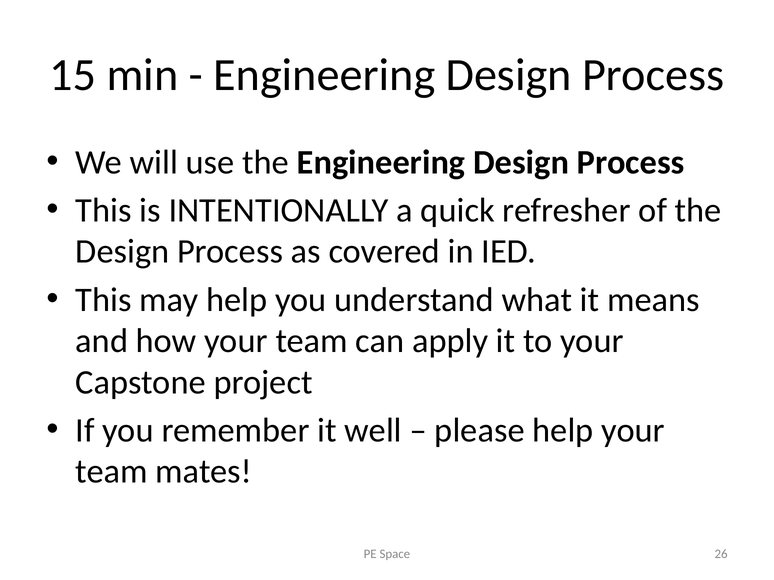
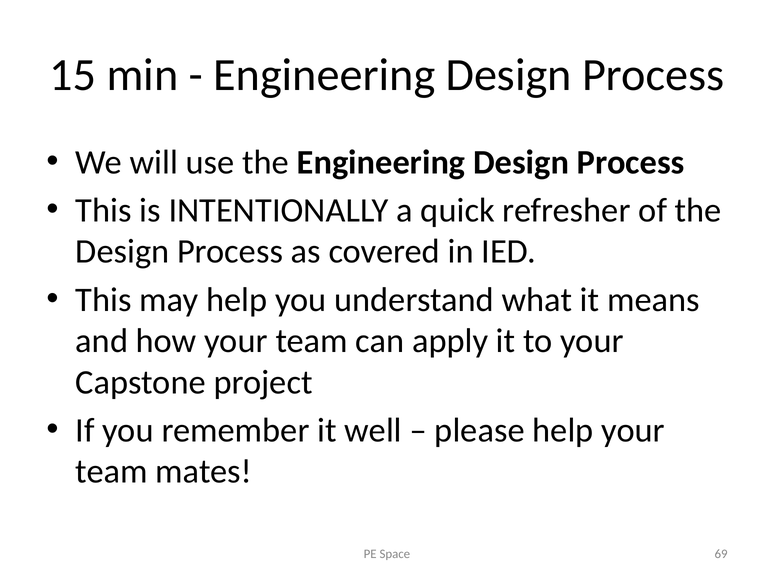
26: 26 -> 69
